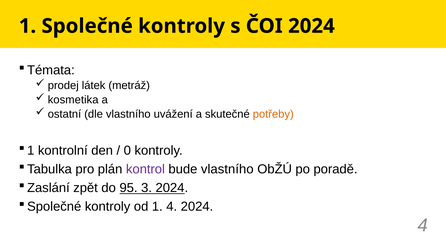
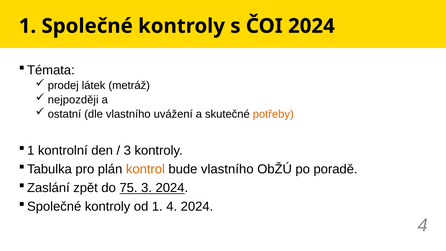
kosmetika: kosmetika -> nejpozději
0 at (127, 150): 0 -> 3
kontrol colour: purple -> orange
95: 95 -> 75
